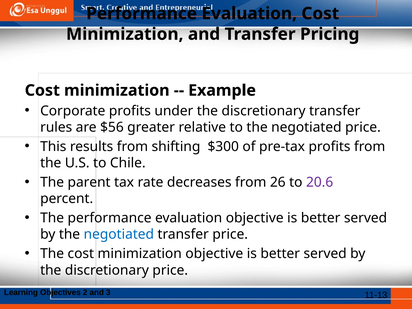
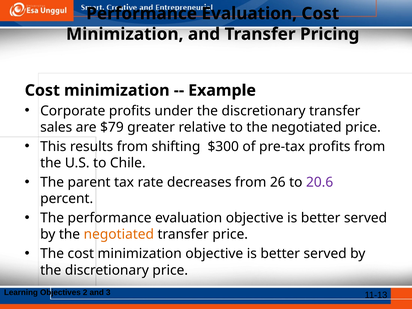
rules: rules -> sales
$56: $56 -> $79
negotiated at (119, 234) colour: blue -> orange
